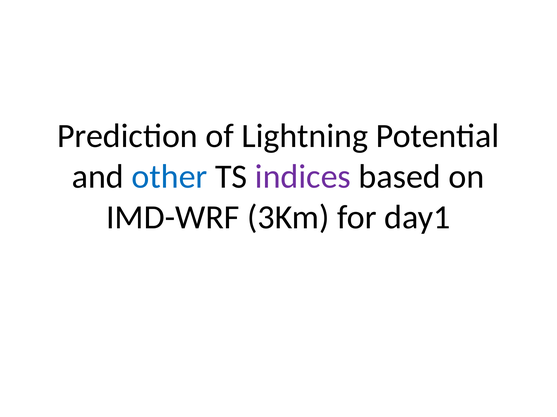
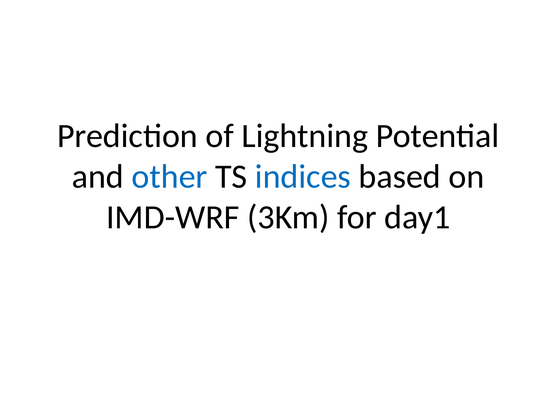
indices colour: purple -> blue
